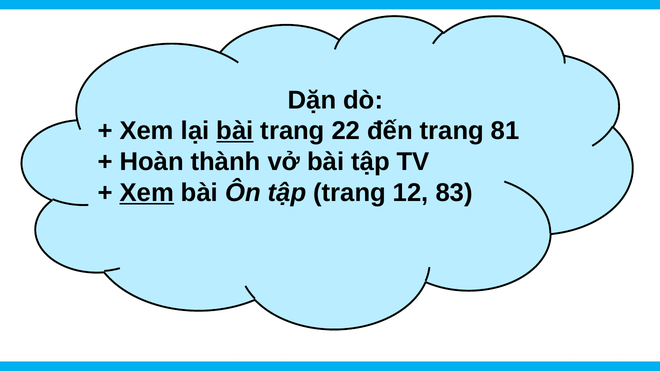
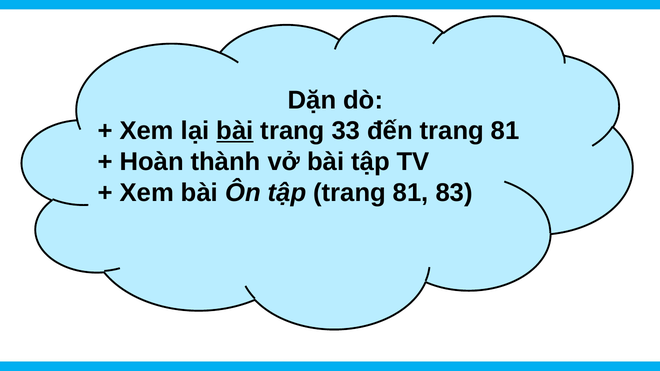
22: 22 -> 33
Xem at (147, 193) underline: present -> none
tập trang 12: 12 -> 81
